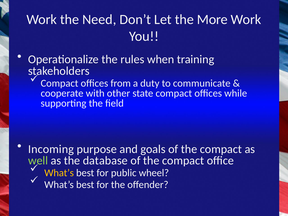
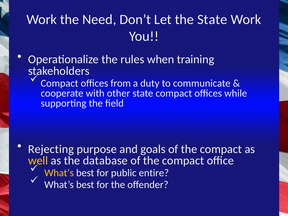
the More: More -> State
Incoming: Incoming -> Rejecting
well colour: light green -> yellow
wheel: wheel -> entire
